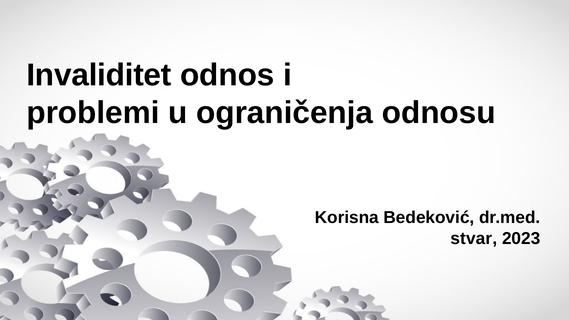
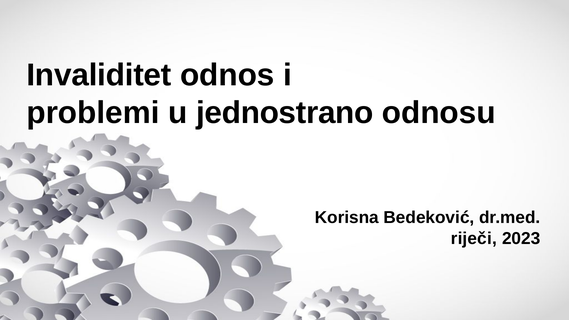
ograničenja: ograničenja -> jednostrano
stvar: stvar -> riječi
